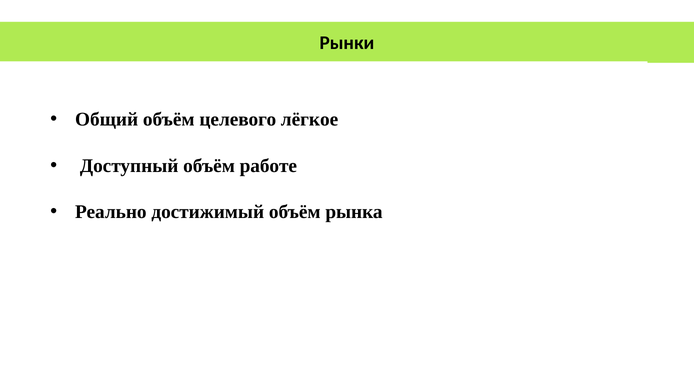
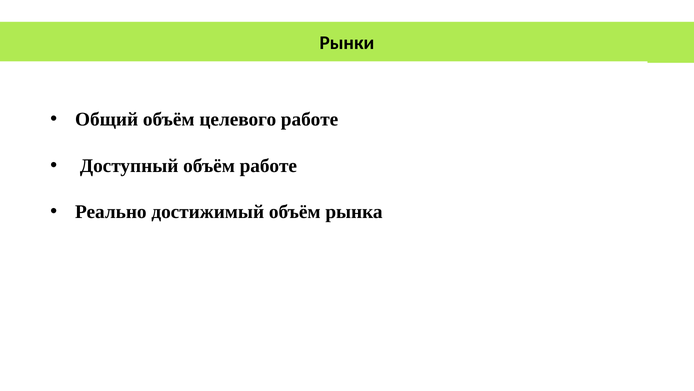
целевого лёгкое: лёгкое -> работе
